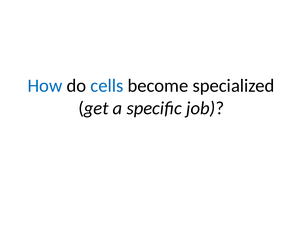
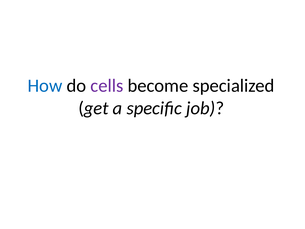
cells colour: blue -> purple
